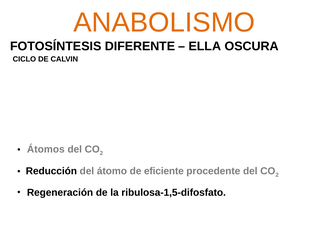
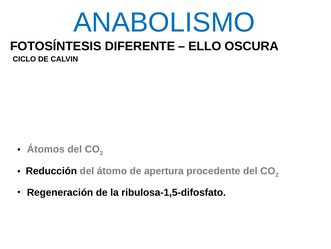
ANABOLISMO colour: orange -> blue
ELLA: ELLA -> ELLO
eficiente: eficiente -> apertura
